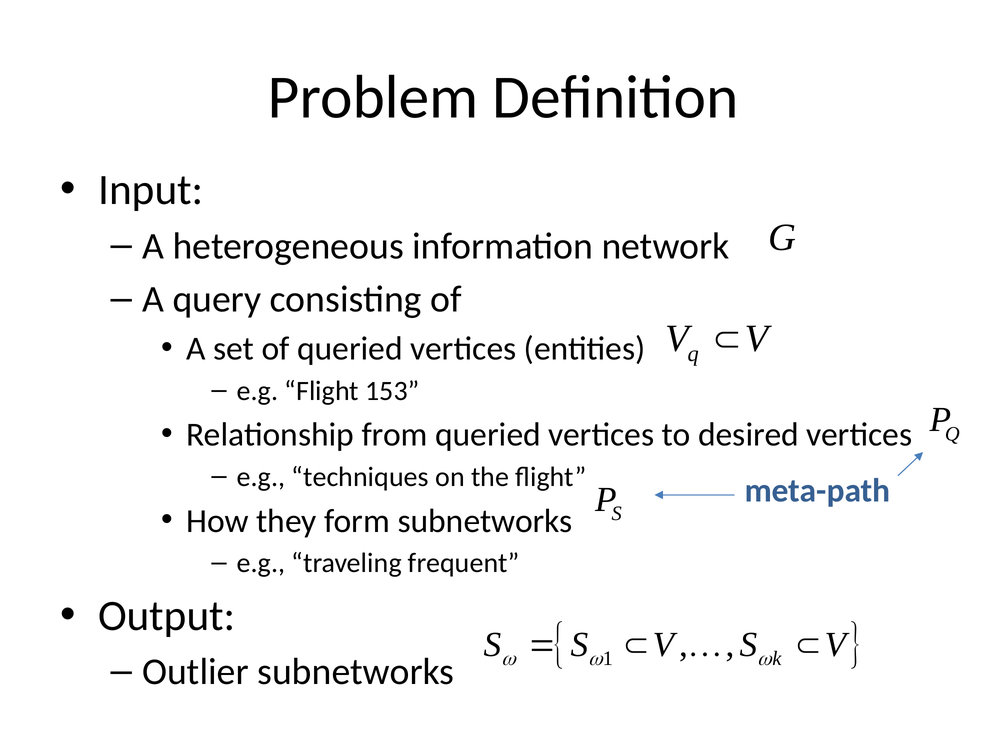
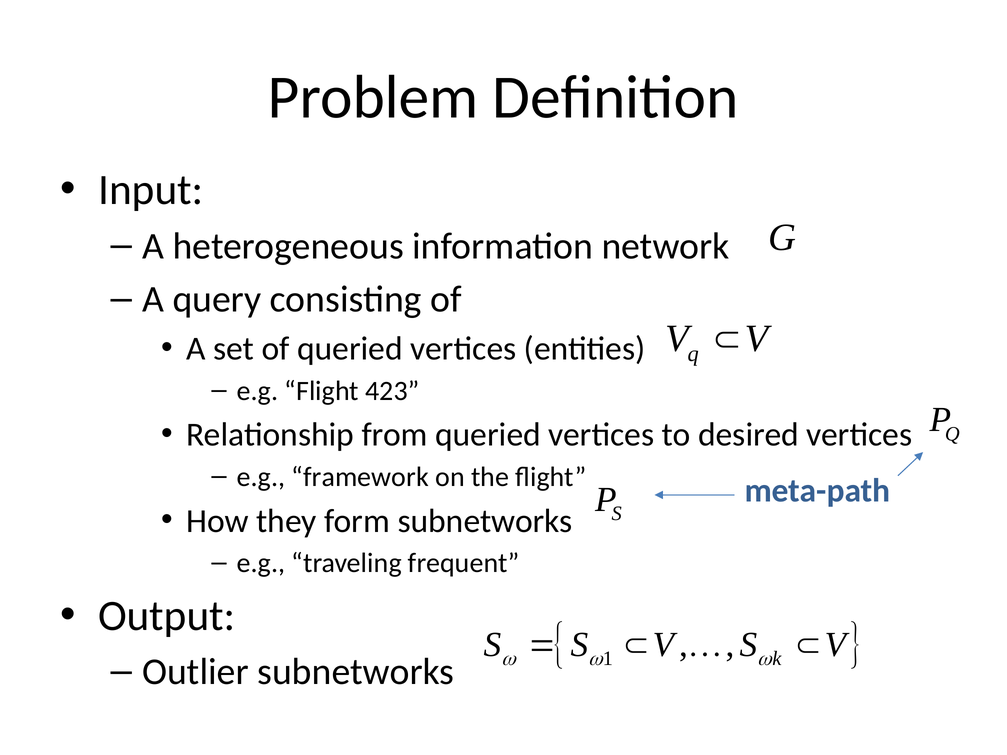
153: 153 -> 423
techniques: techniques -> framework
